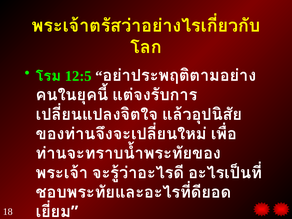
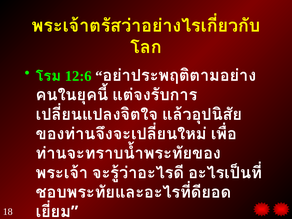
12:5: 12:5 -> 12:6
